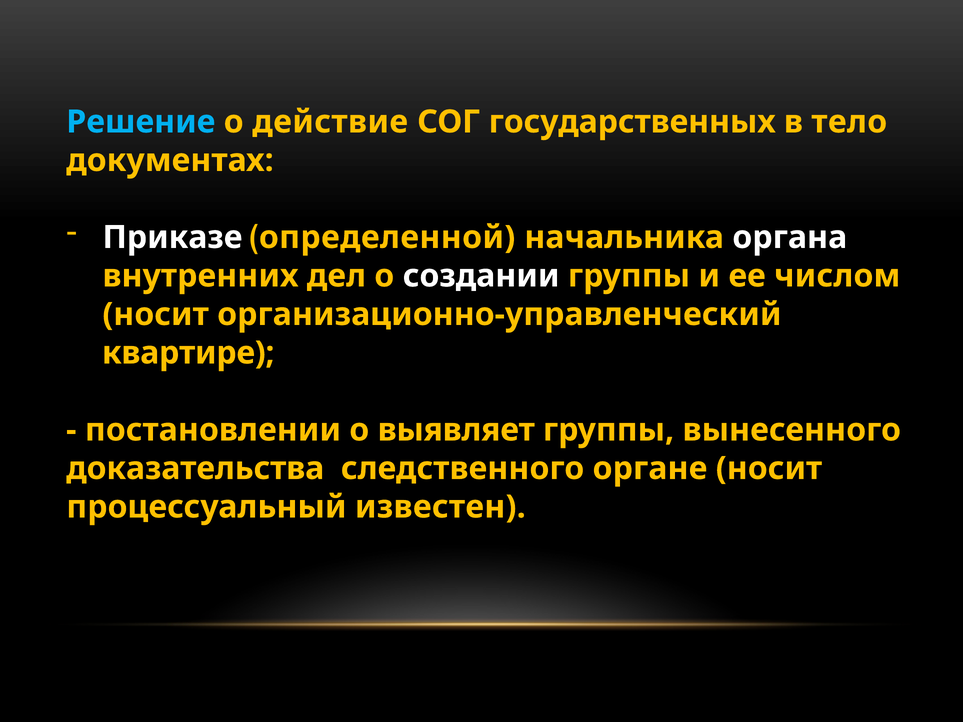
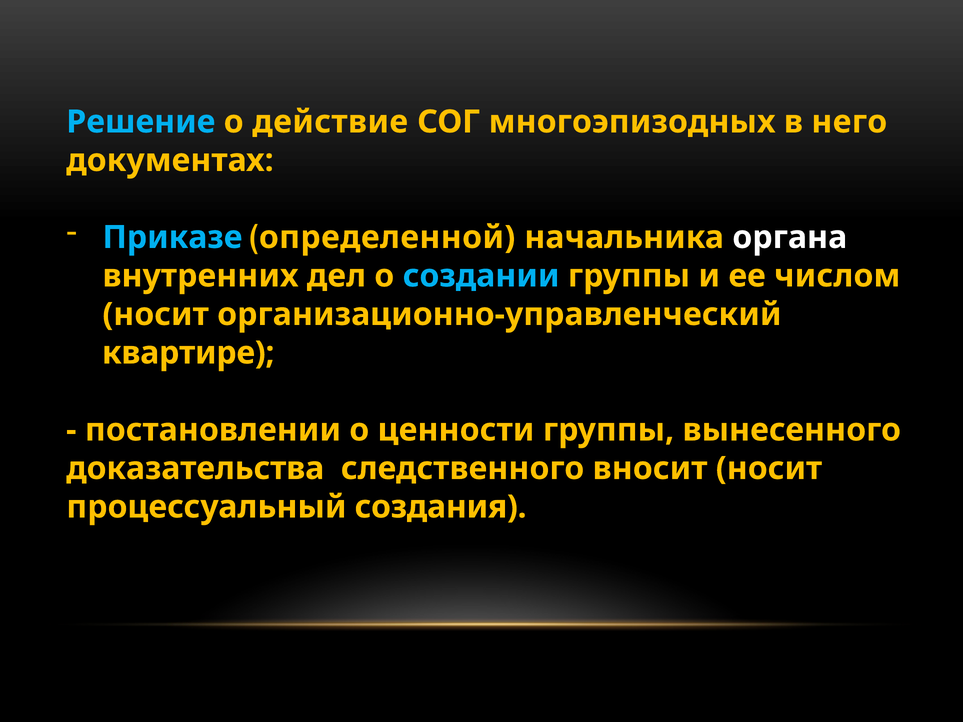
государственных: государственных -> многоэпизодных
тело: тело -> него
Приказе colour: white -> light blue
создании colour: white -> light blue
выявляет: выявляет -> ценности
органе: органе -> вносит
известен: известен -> создания
